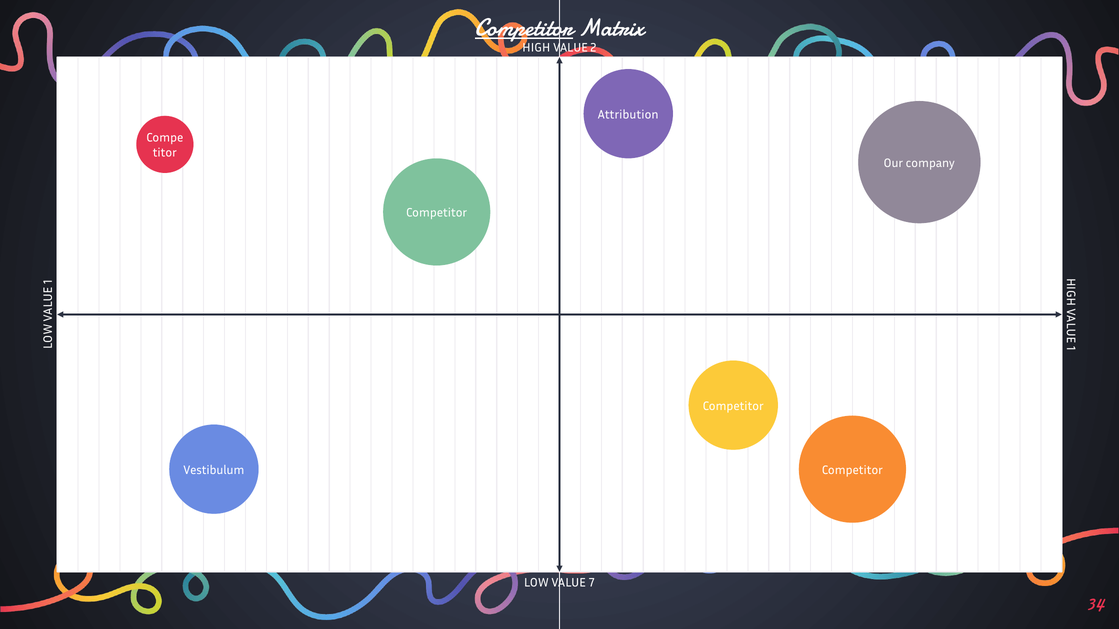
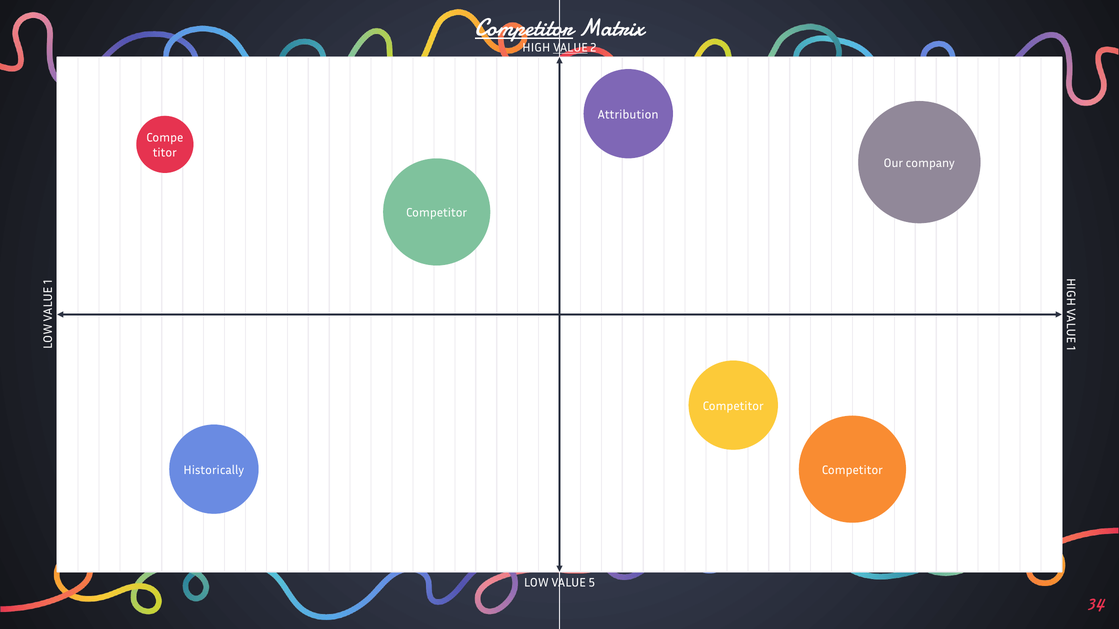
VALUE at (570, 48) underline: none -> present
Vestibulum: Vestibulum -> Historically
7: 7 -> 5
